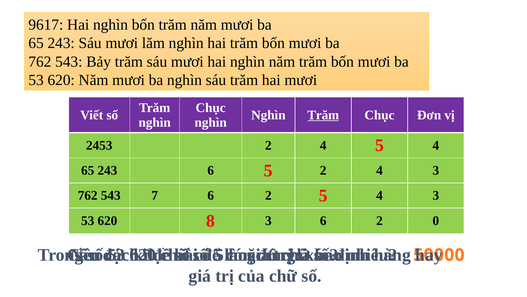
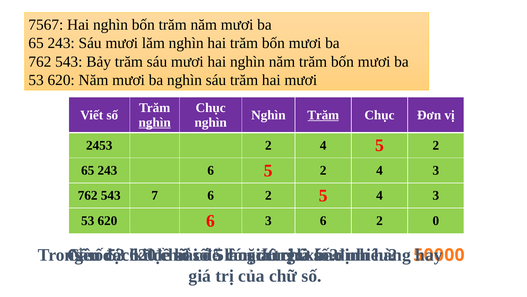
9617: 9617 -> 7567
nghìn at (155, 122) underline: none -> present
4 5 4: 4 -> 2
620 8: 8 -> 6
